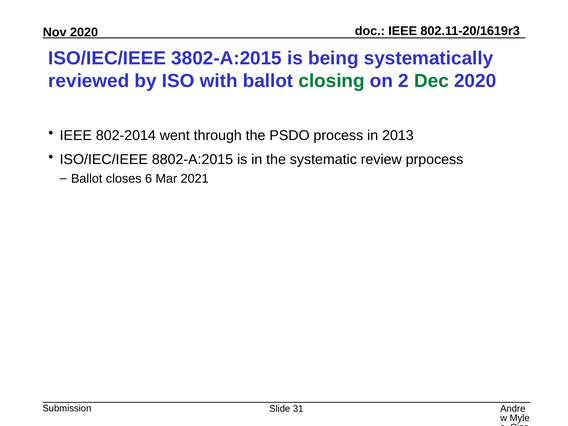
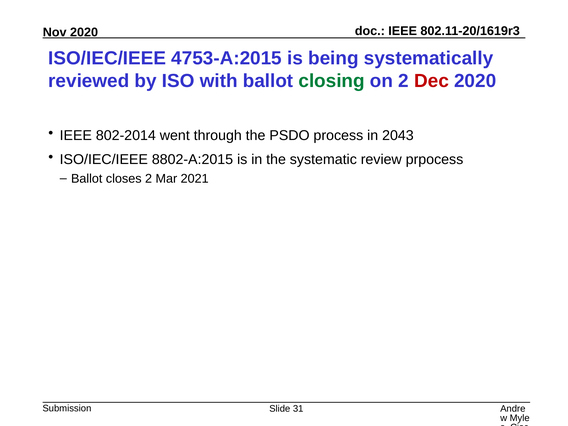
3802-A:2015: 3802-A:2015 -> 4753-A:2015
Dec colour: green -> red
2013: 2013 -> 2043
closes 6: 6 -> 2
